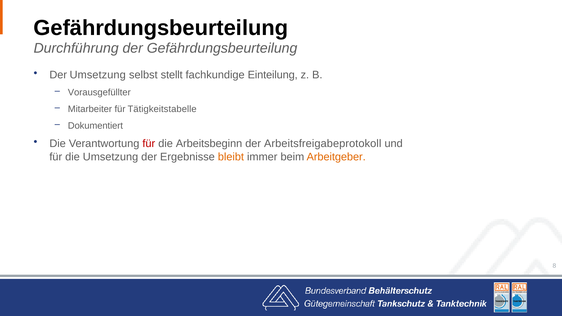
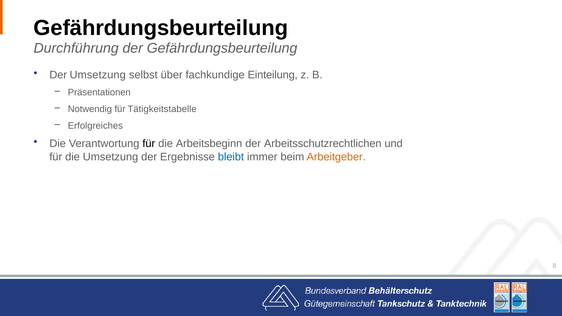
stellt: stellt -> über
Vorausgefüllter: Vorausgefüllter -> Präsentationen
Mitarbeiter: Mitarbeiter -> Notwendig
Dokumentiert: Dokumentiert -> Erfolgreiches
für at (149, 144) colour: red -> black
Arbeitsfreigabeprotokoll: Arbeitsfreigabeprotokoll -> Arbeitsschutzrechtlichen
bleibt colour: orange -> blue
